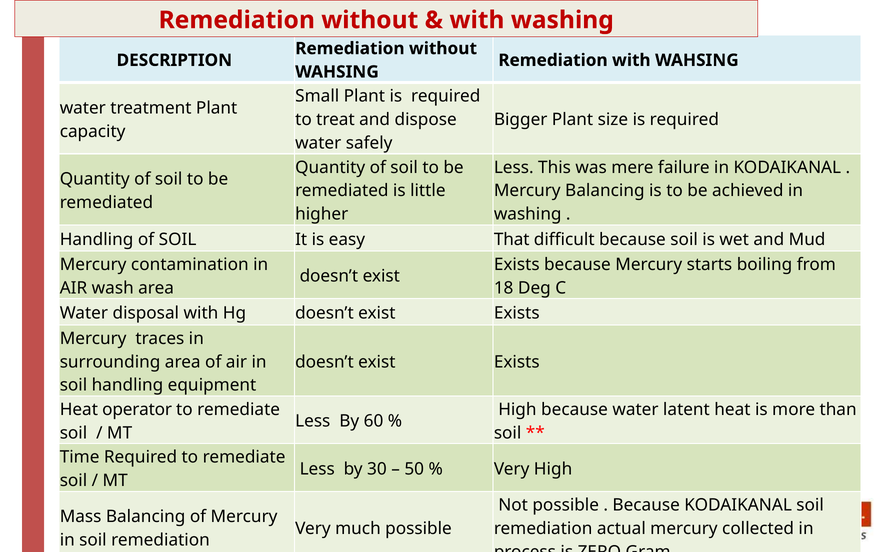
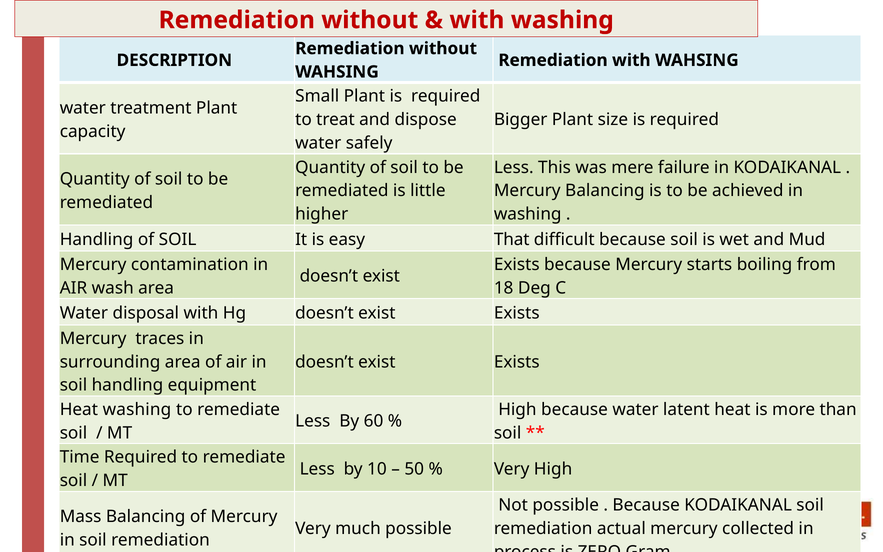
Heat operator: operator -> washing
30: 30 -> 10
